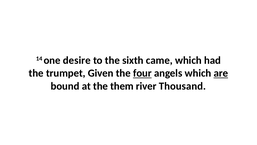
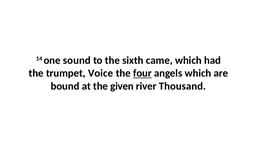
desire: desire -> sound
Given: Given -> Voice
are underline: present -> none
them: them -> given
